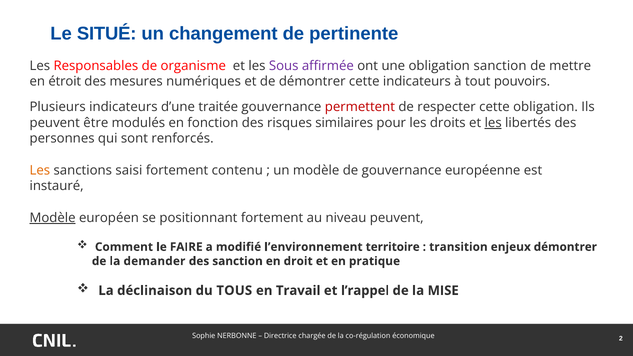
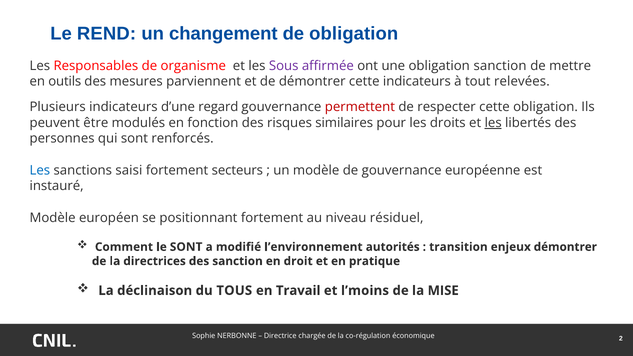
SITUÉ: SITUÉ -> REND
de pertinente: pertinente -> obligation
étroit: étroit -> outils
numériques: numériques -> parviennent
pouvoirs: pouvoirs -> relevées
traitée: traitée -> regard
Les at (40, 170) colour: orange -> blue
contenu: contenu -> secteurs
Modèle at (53, 218) underline: present -> none
niveau peuvent: peuvent -> résiduel
le FAIRE: FAIRE -> SONT
territoire: territoire -> autorités
demander: demander -> directrices
l’rappel: l’rappel -> l’moins
